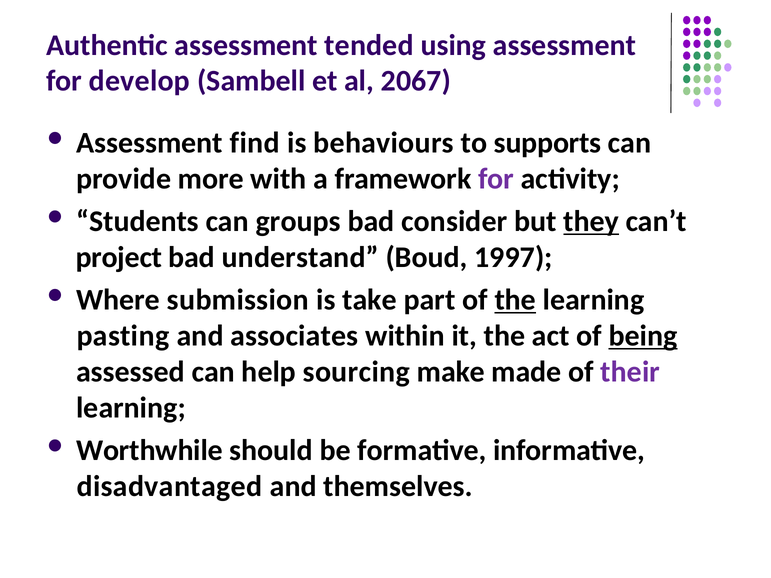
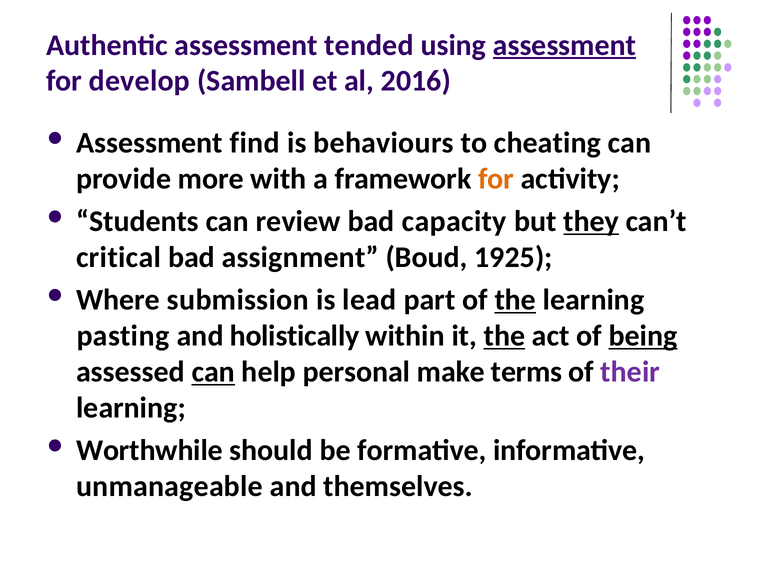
assessment at (565, 45) underline: none -> present
2067: 2067 -> 2016
supports: supports -> cheating
for at (496, 179) colour: purple -> orange
groups: groups -> review
consider: consider -> capacity
project: project -> critical
understand: understand -> assignment
1997: 1997 -> 1925
take: take -> lead
associates: associates -> holistically
the at (504, 336) underline: none -> present
can at (213, 372) underline: none -> present
sourcing: sourcing -> personal
made: made -> terms
disadvantaged: disadvantaged -> unmanageable
